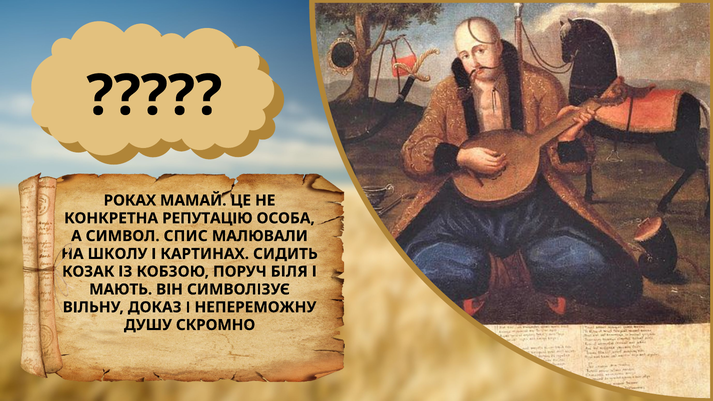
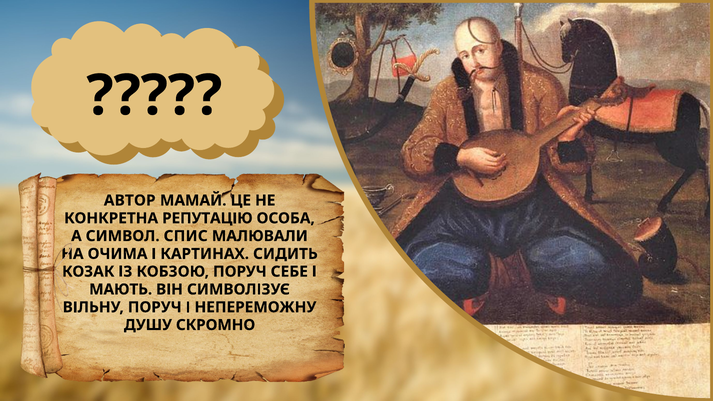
РОКАХ: РОКАХ -> АВТОР
ШКОЛУ: ШКОЛУ -> ОЧИМА
БІЛЯ: БІЛЯ -> СЕБЕ
ДОКАЗ at (155, 307): ДОКАЗ -> ПОРУЧ
